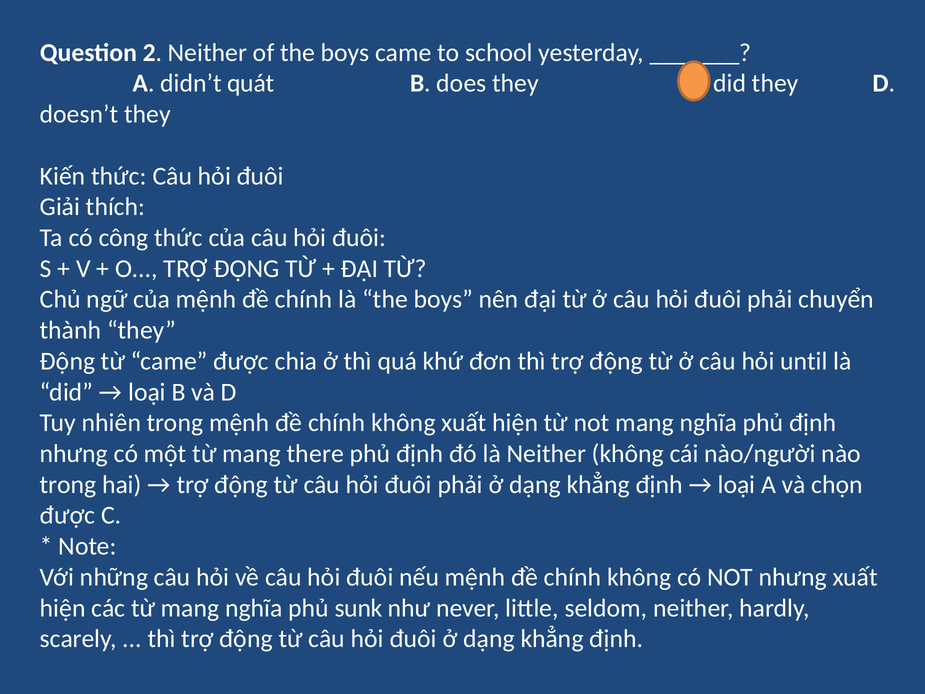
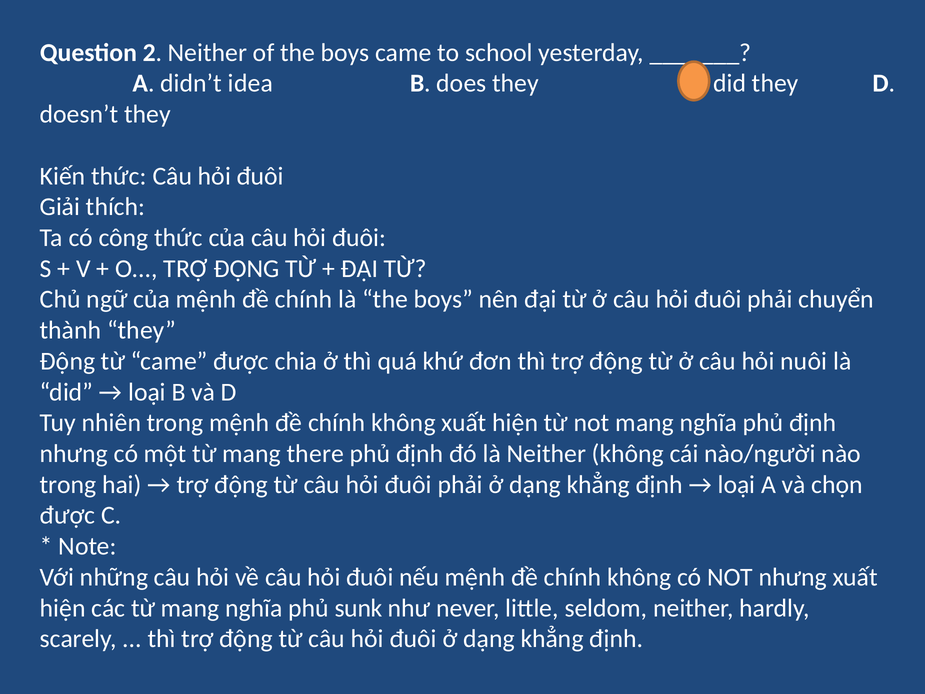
quát: quát -> idea
until: until -> nuôi
